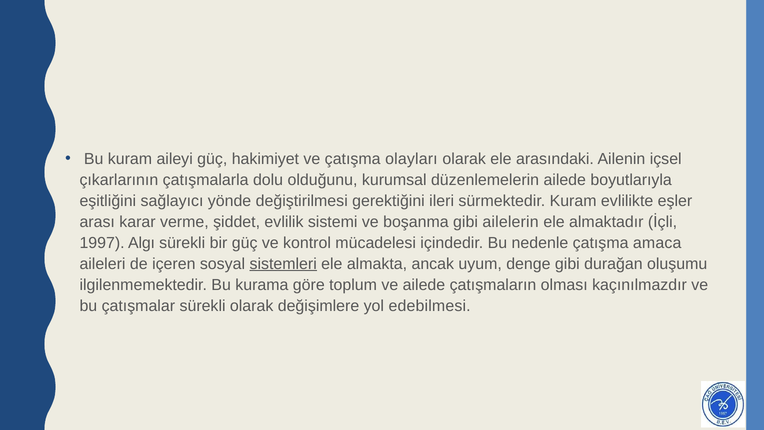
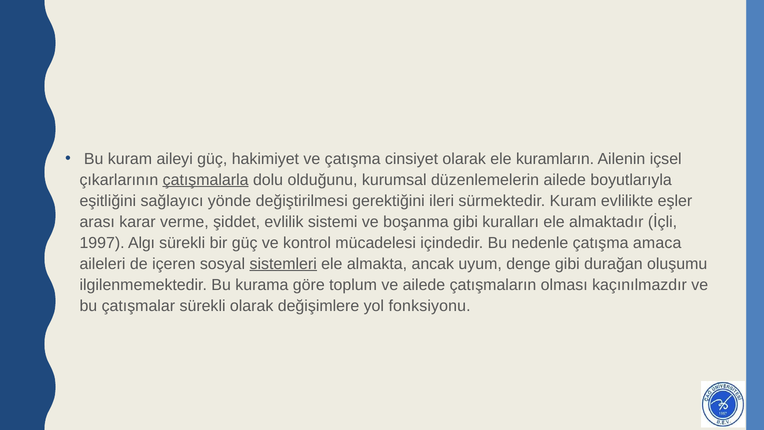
olayları: olayları -> cinsiyet
arasındaki: arasındaki -> kuramların
çatışmalarla underline: none -> present
ailelerin: ailelerin -> kuralları
edebilmesi: edebilmesi -> fonksiyonu
